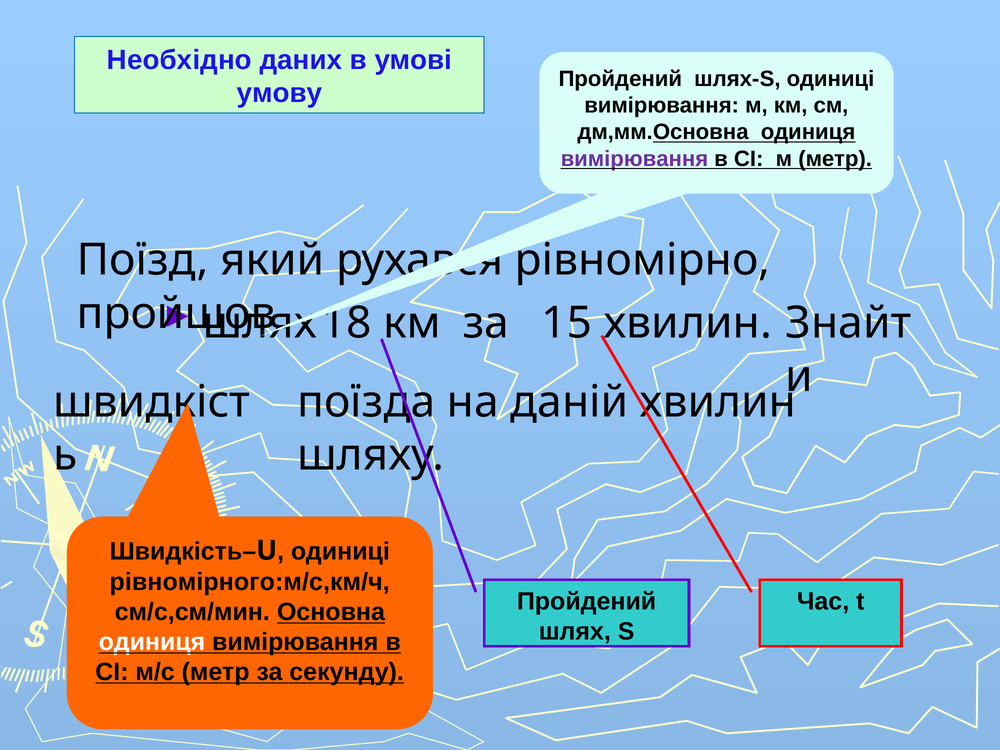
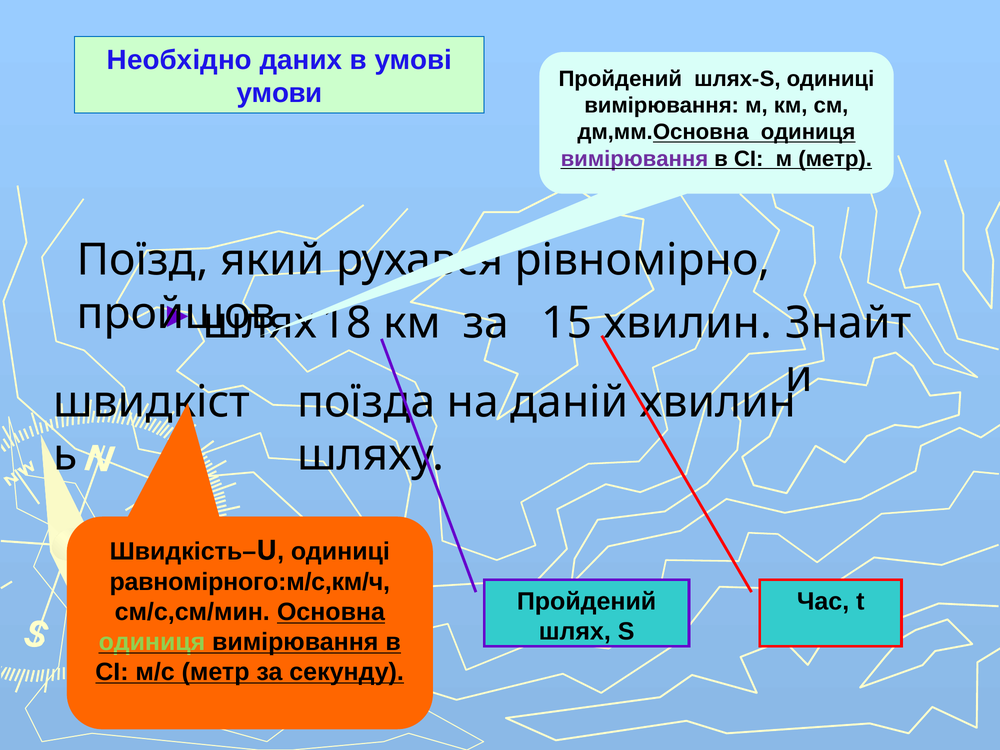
умову: умову -> умови
рівномірного:м/с,км/ч: рівномірного:м/с,км/ч -> равномірного:м/с,км/ч
одиниця at (152, 642) colour: white -> light green
